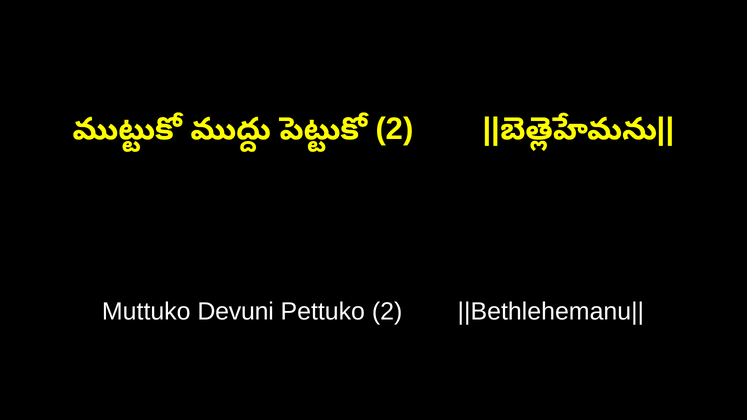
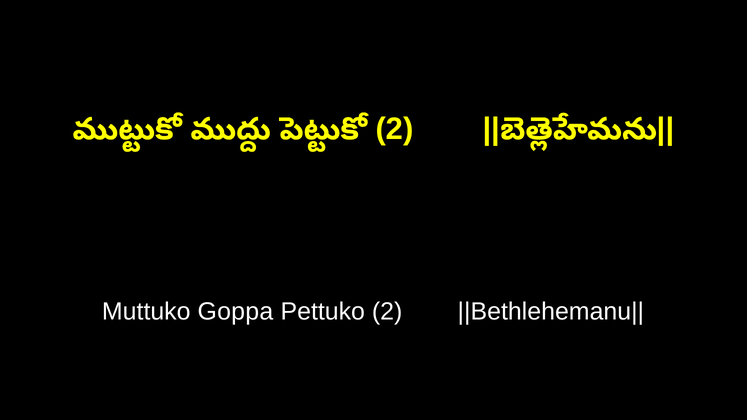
Devuni: Devuni -> Goppa
